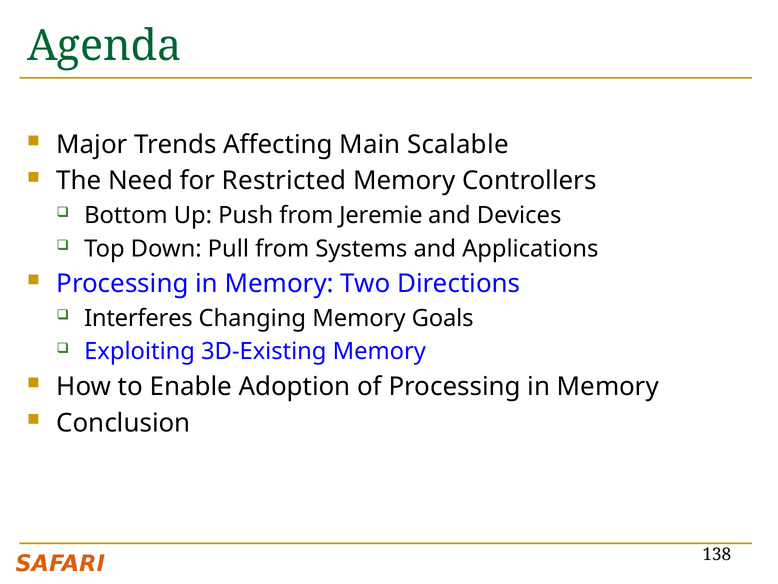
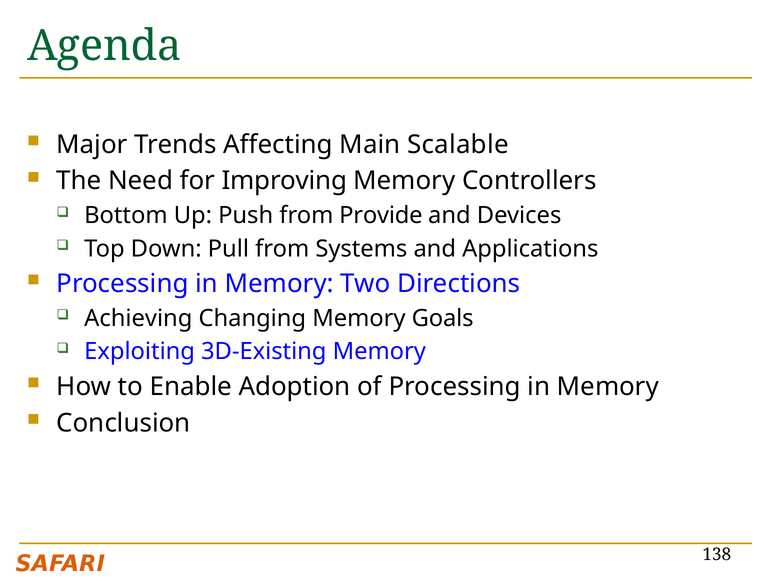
Restricted: Restricted -> Improving
Jeremie: Jeremie -> Provide
Interferes: Interferes -> Achieving
